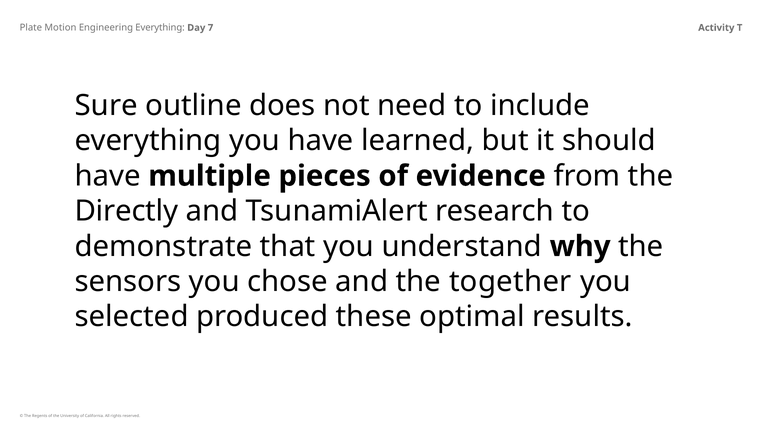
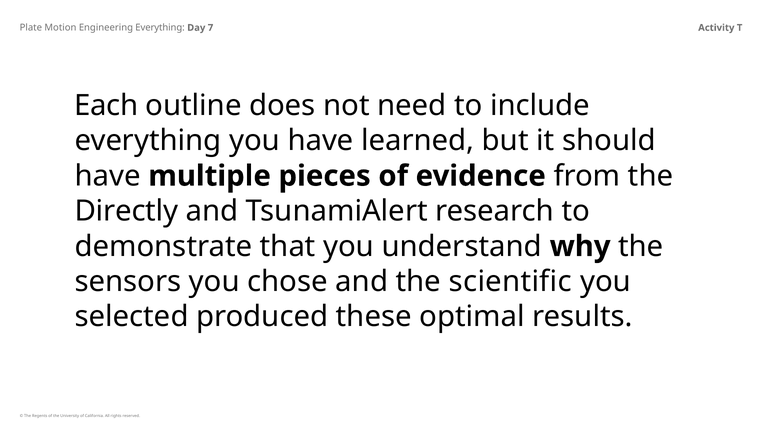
Sure: Sure -> Each
together: together -> scientific
